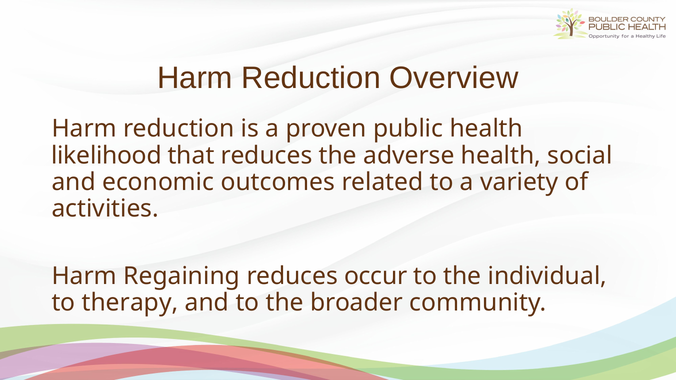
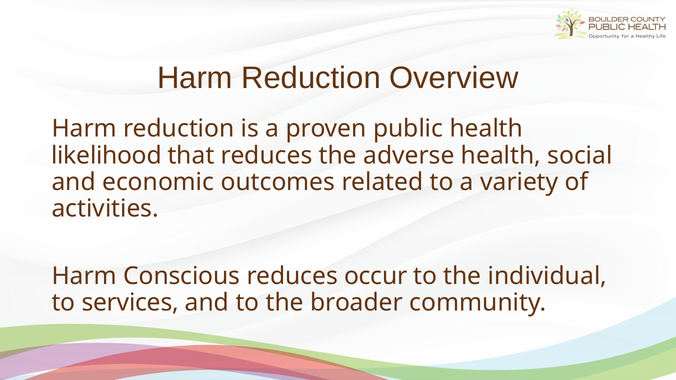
Regaining: Regaining -> Conscious
therapy: therapy -> services
